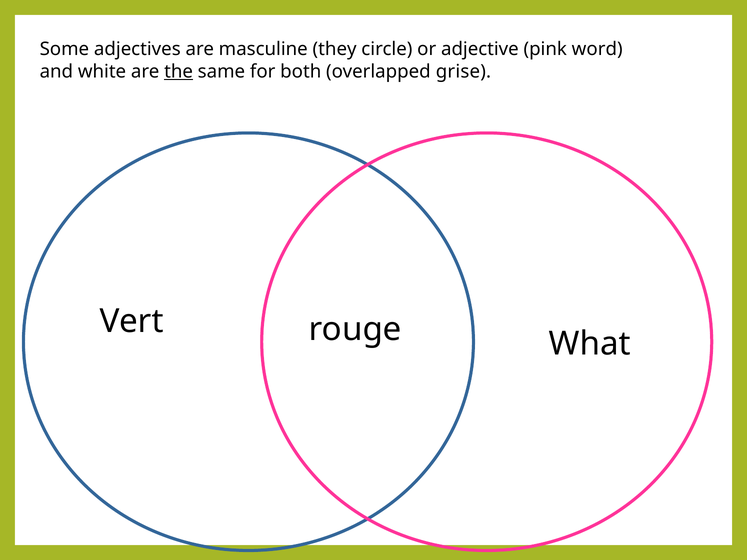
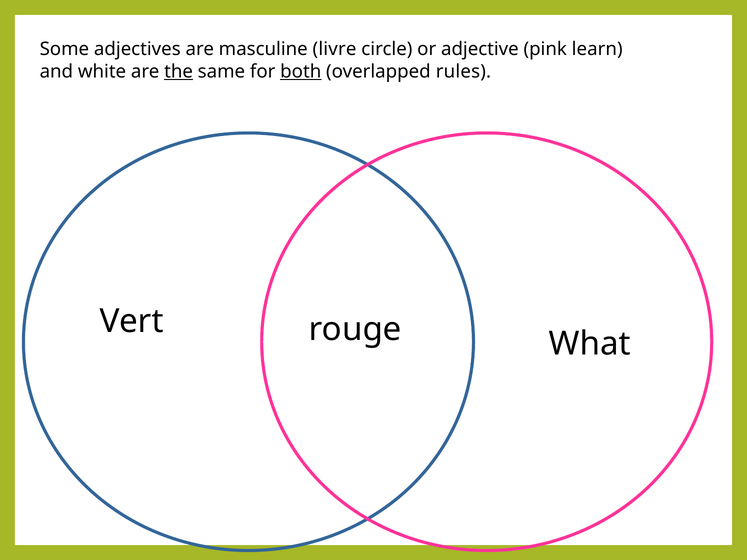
they: they -> livre
word: word -> learn
both underline: none -> present
grise: grise -> rules
